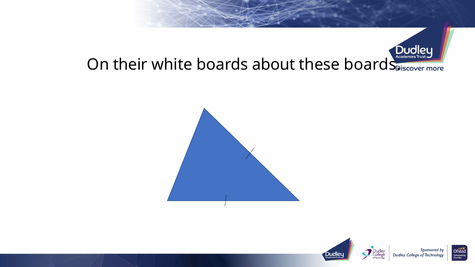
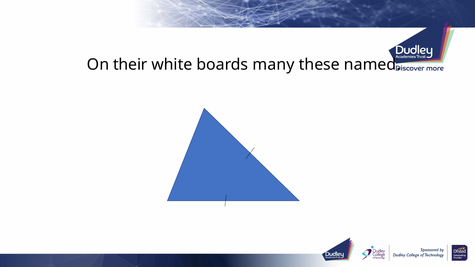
about: about -> many
these boards: boards -> named
